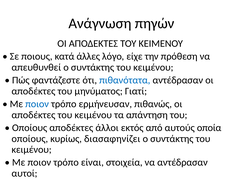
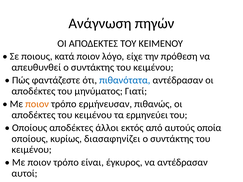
κατά άλλες: άλλες -> ποιον
ποιον at (37, 104) colour: blue -> orange
απάντηση: απάντηση -> ερμηνεύει
στοιχεία: στοιχεία -> έγκυρος
